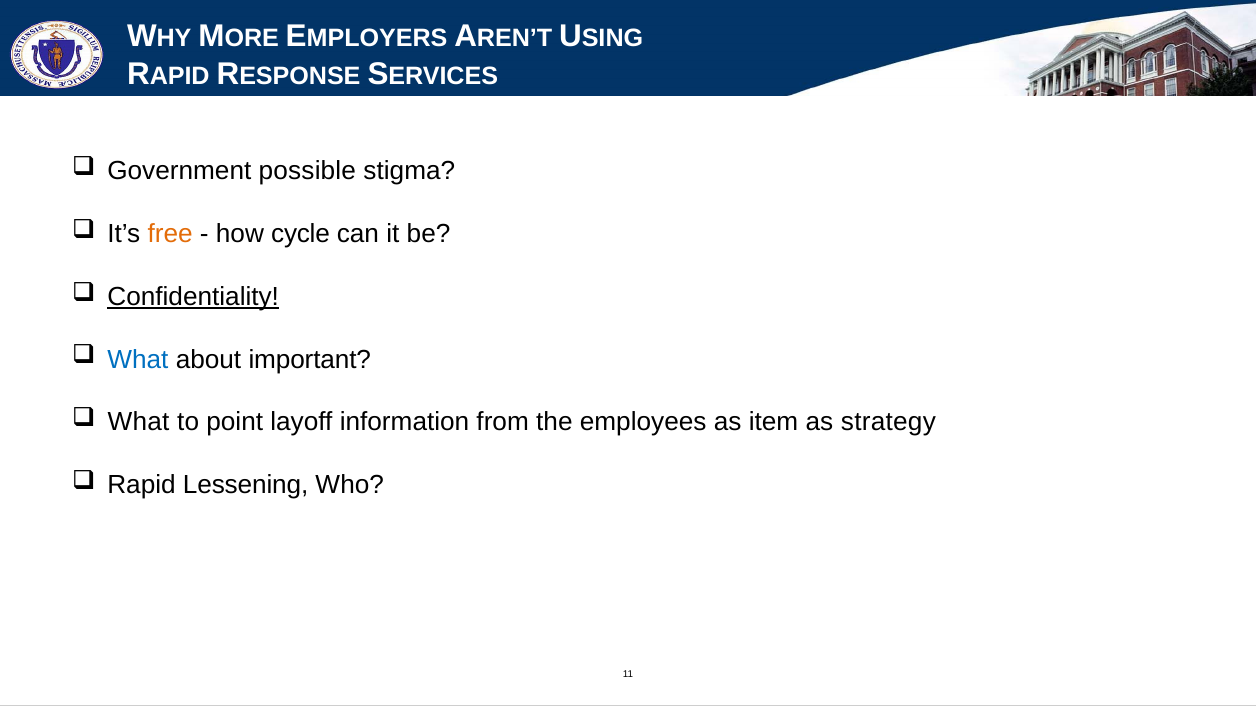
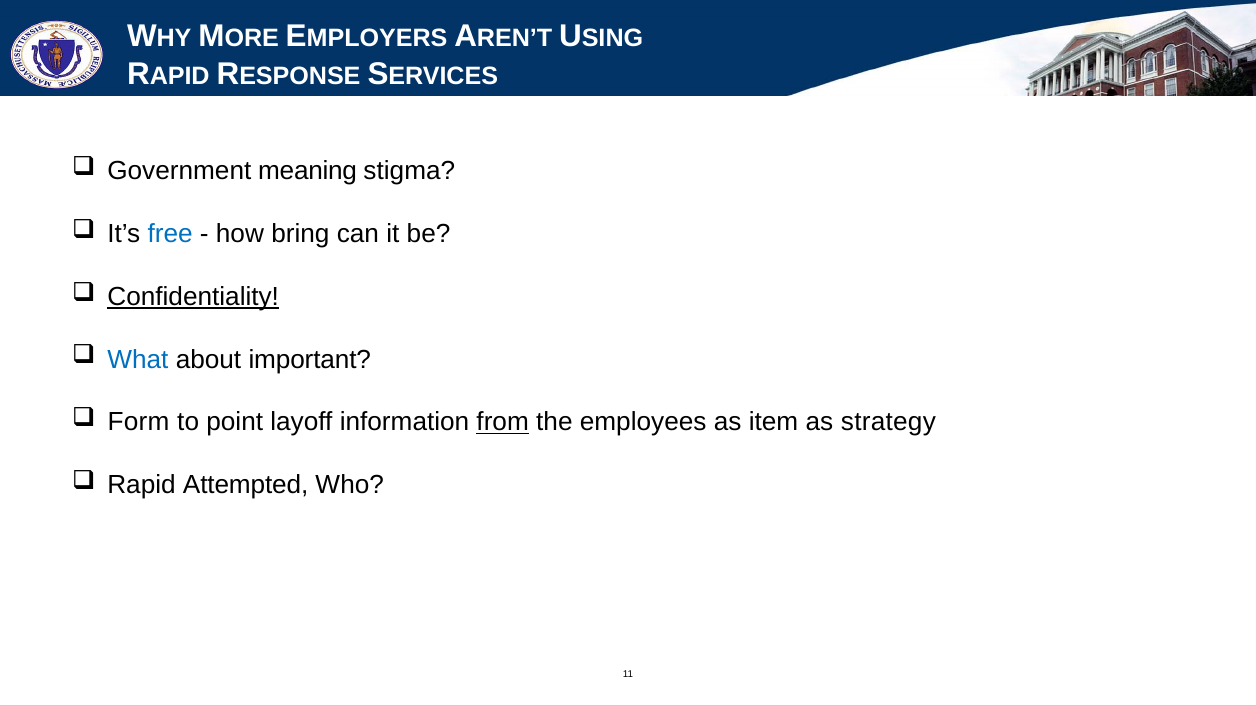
possible: possible -> meaning
free colour: orange -> blue
cycle: cycle -> bring
What at (139, 423): What -> Form
from underline: none -> present
Lessening: Lessening -> Attempted
